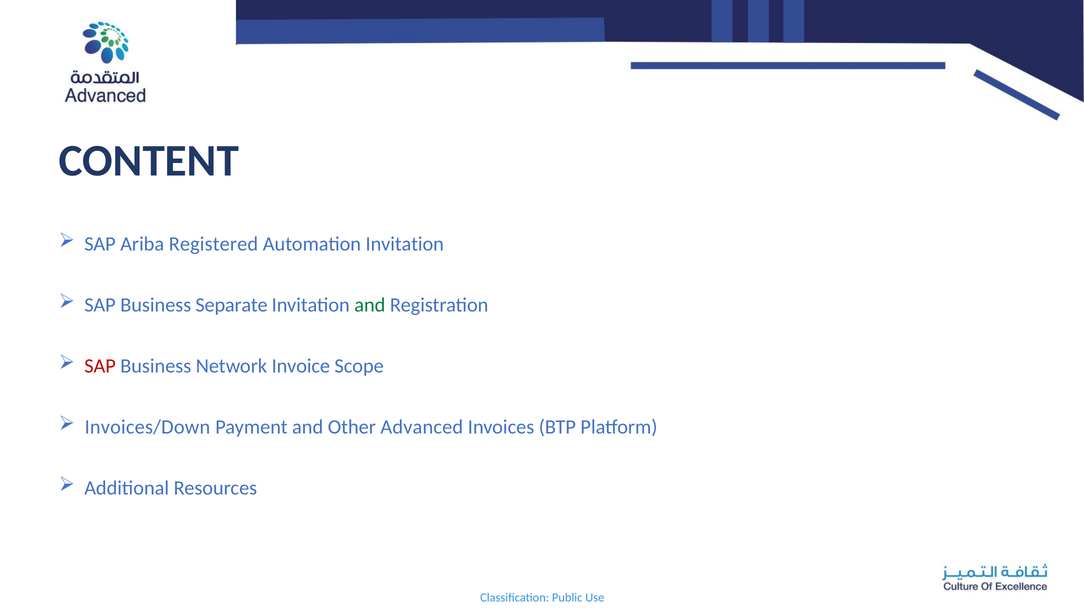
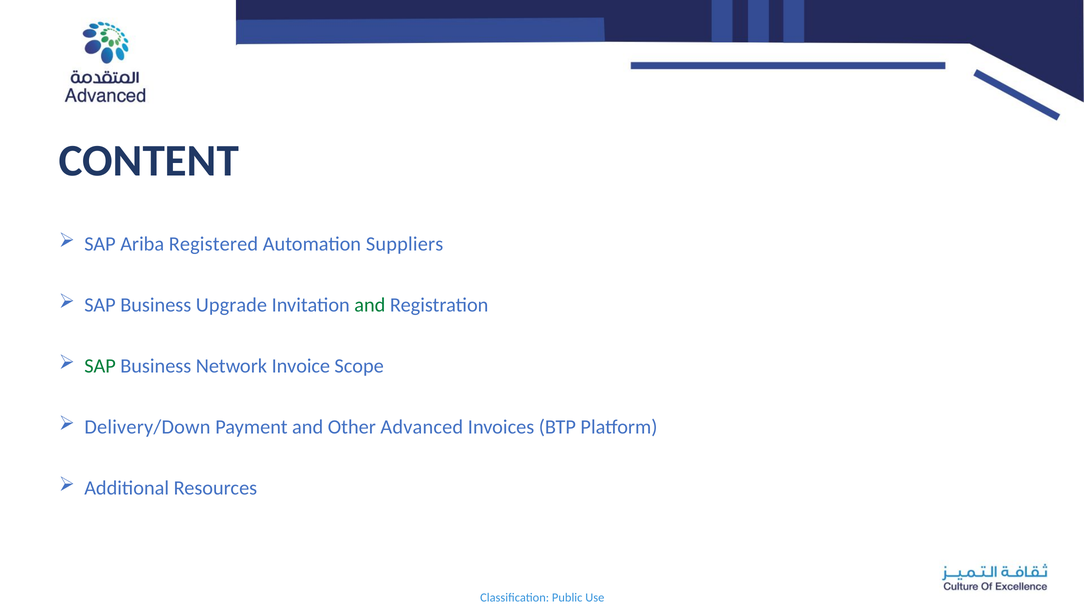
Automation Invitation: Invitation -> Suppliers
Separate: Separate -> Upgrade
SAP at (100, 366) colour: red -> green
Invoices/Down: Invoices/Down -> Delivery/Down
